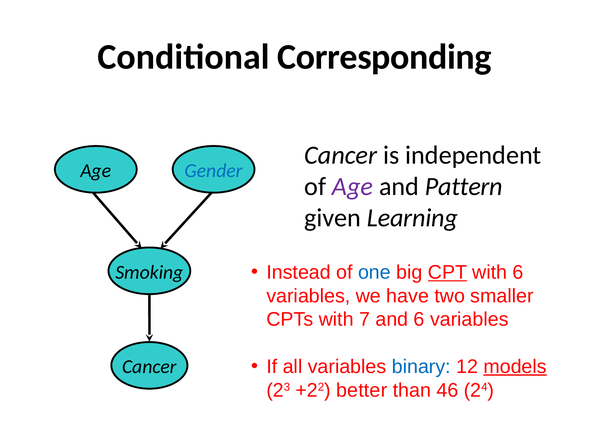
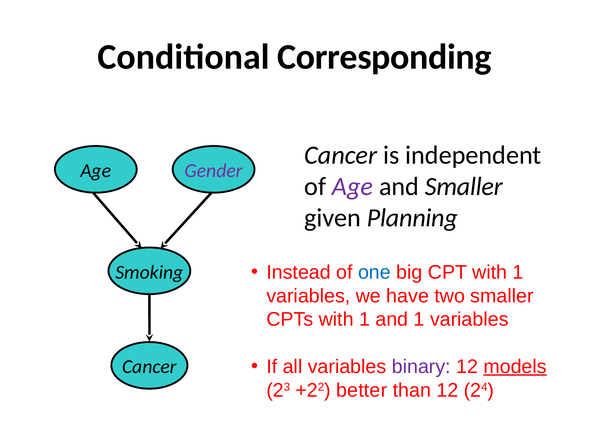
Gender colour: blue -> purple
and Pattern: Pattern -> Smaller
Learning: Learning -> Planning
CPT underline: present -> none
6 at (518, 272): 6 -> 1
CPTs with 7: 7 -> 1
and 6: 6 -> 1
binary colour: blue -> purple
than 46: 46 -> 12
